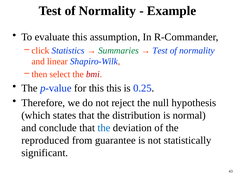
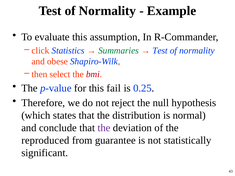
linear: linear -> obese
this this: this -> fail
the at (104, 128) colour: blue -> purple
